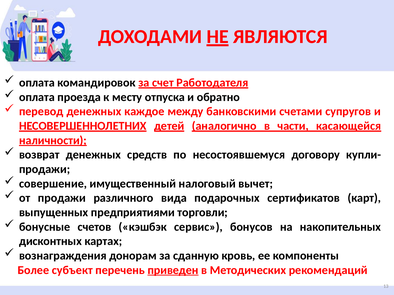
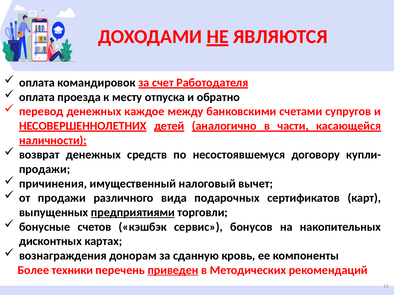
совершение: совершение -> причинения
предприятиями underline: none -> present
субъект: субъект -> техники
